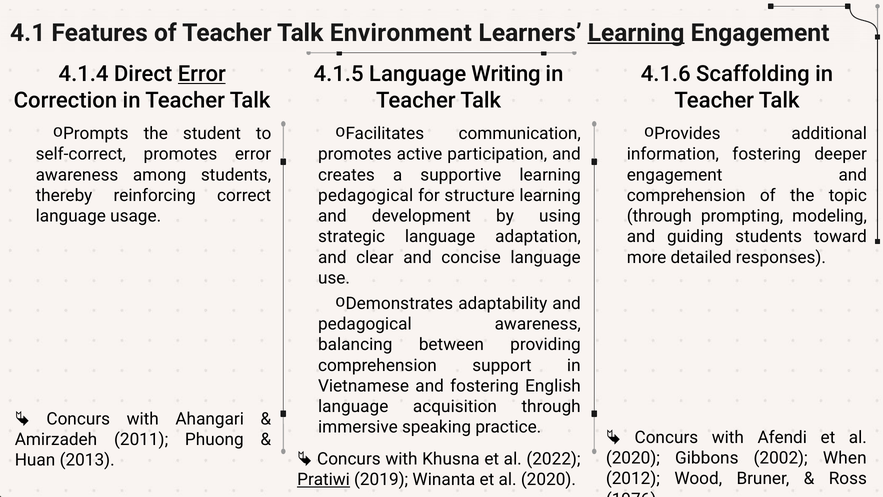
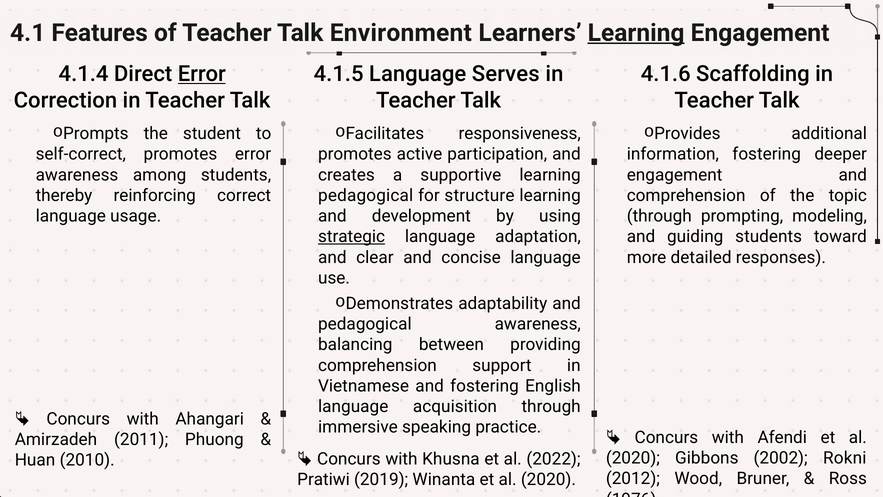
Writing: Writing -> Serves
communication: communication -> responsiveness
strategic underline: none -> present
When: When -> Rokni
2013: 2013 -> 2010
Pratiwi underline: present -> none
